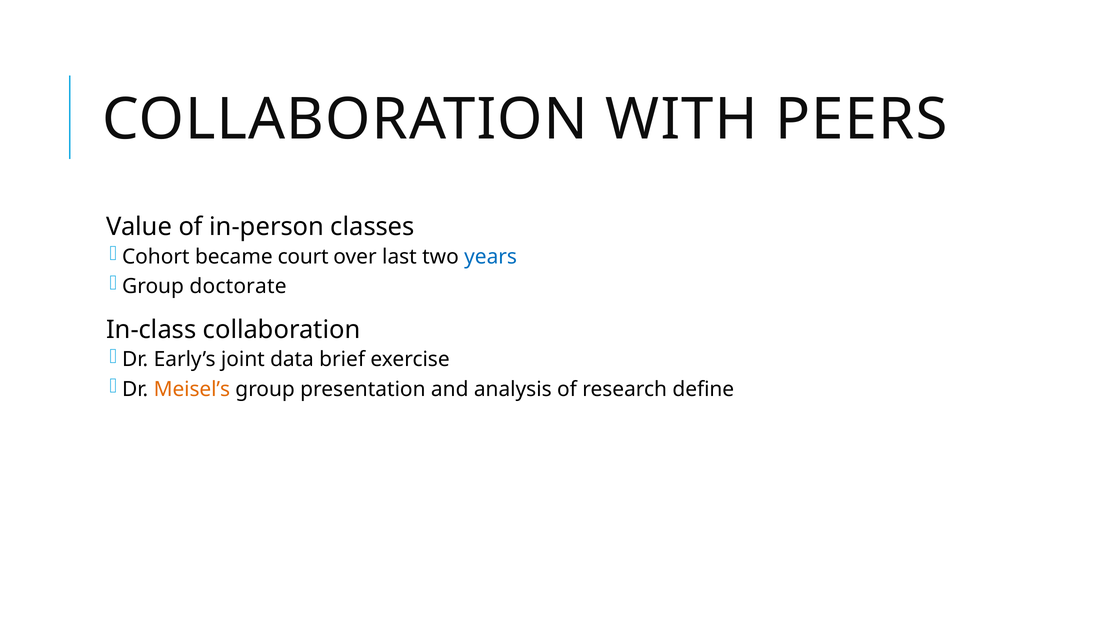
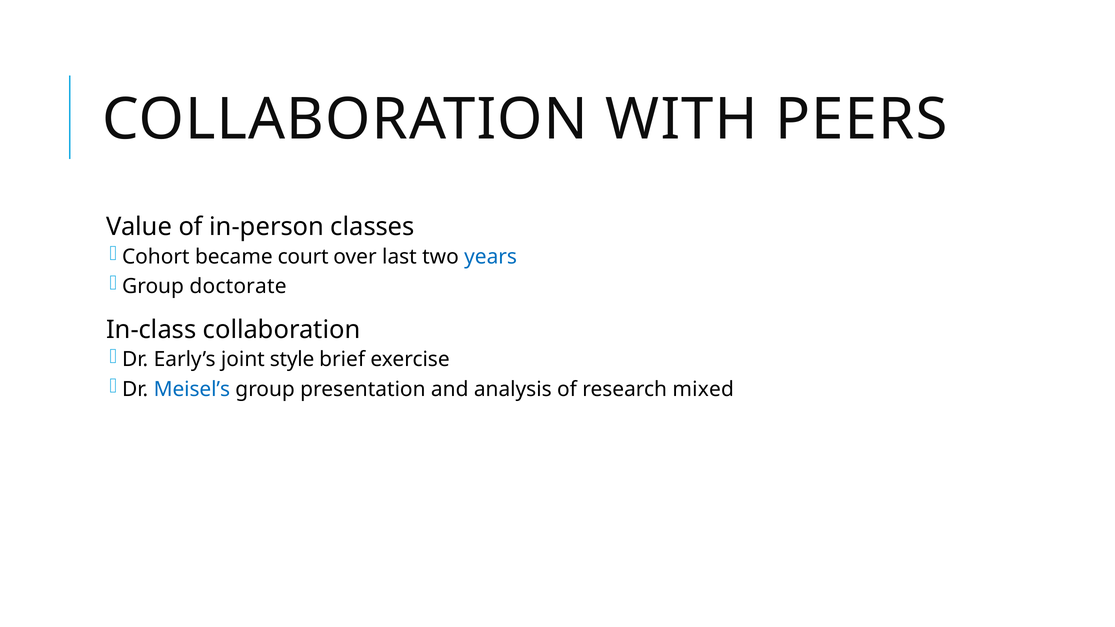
data: data -> style
Meisel’s colour: orange -> blue
define: define -> mixed
